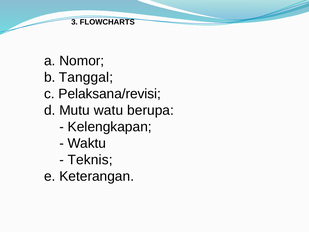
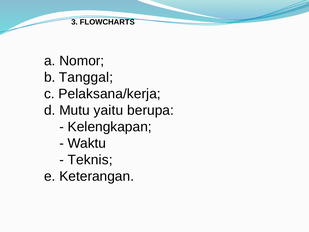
Pelaksana/revisi: Pelaksana/revisi -> Pelaksana/kerja
watu: watu -> yaitu
